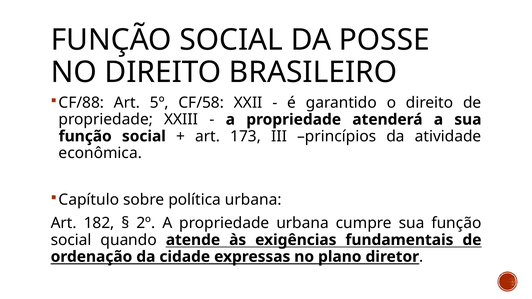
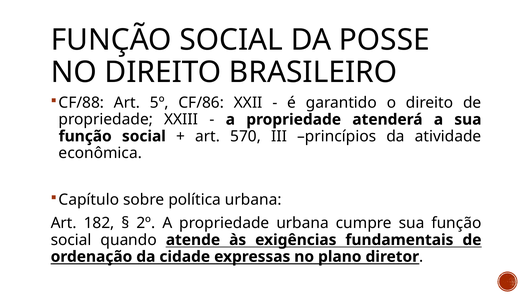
CF/58: CF/58 -> CF/86
173: 173 -> 570
